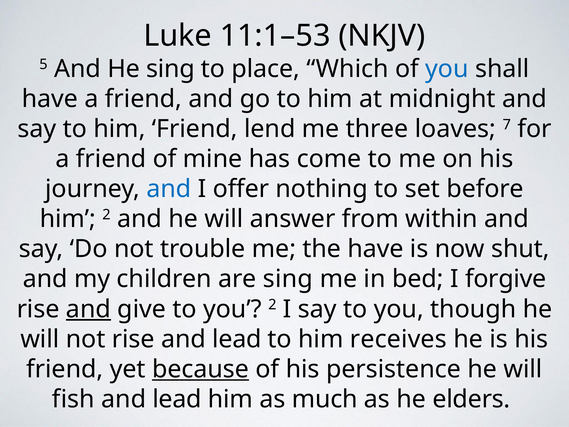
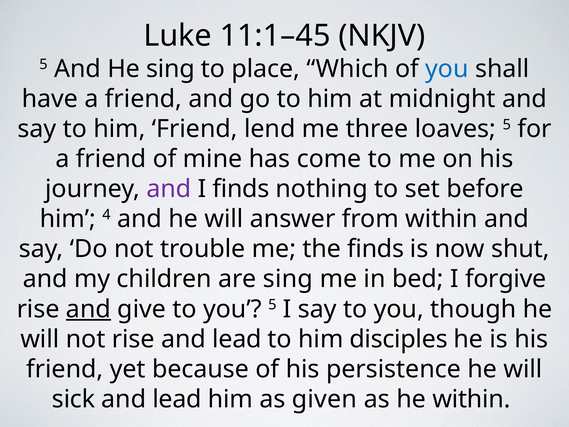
11:1–53: 11:1–53 -> 11:1–45
loaves 7: 7 -> 5
and at (169, 189) colour: blue -> purple
I offer: offer -> finds
him 2: 2 -> 4
the have: have -> finds
you 2: 2 -> 5
receives: receives -> disciples
because underline: present -> none
fish: fish -> sick
much: much -> given
he elders: elders -> within
